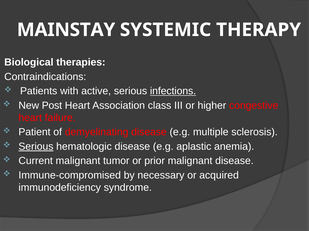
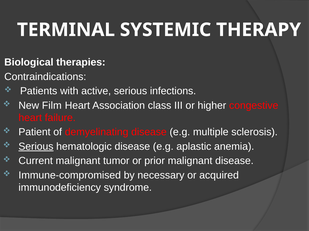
MAINSTAY: MAINSTAY -> TERMINAL
infections underline: present -> none
Post: Post -> Film
